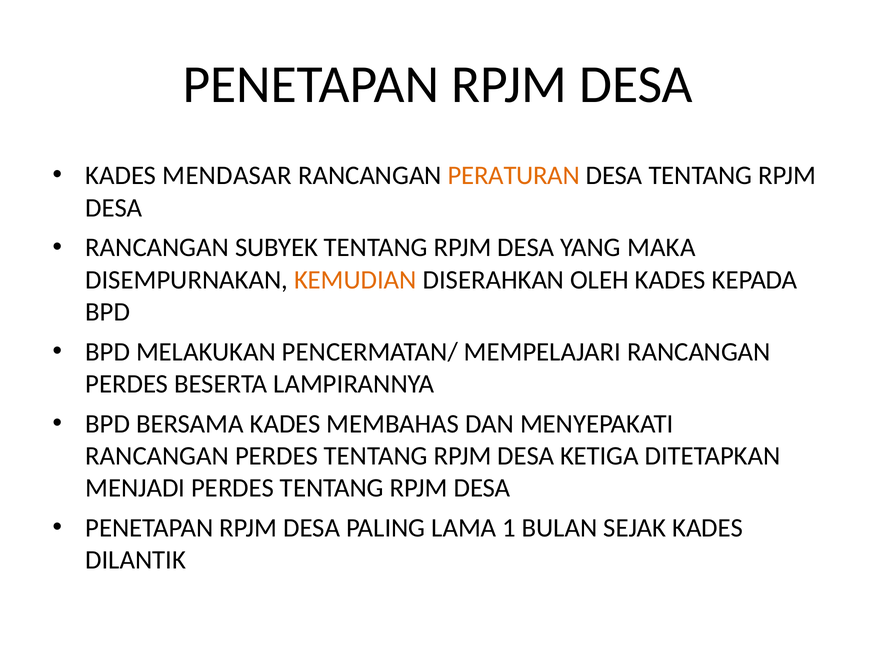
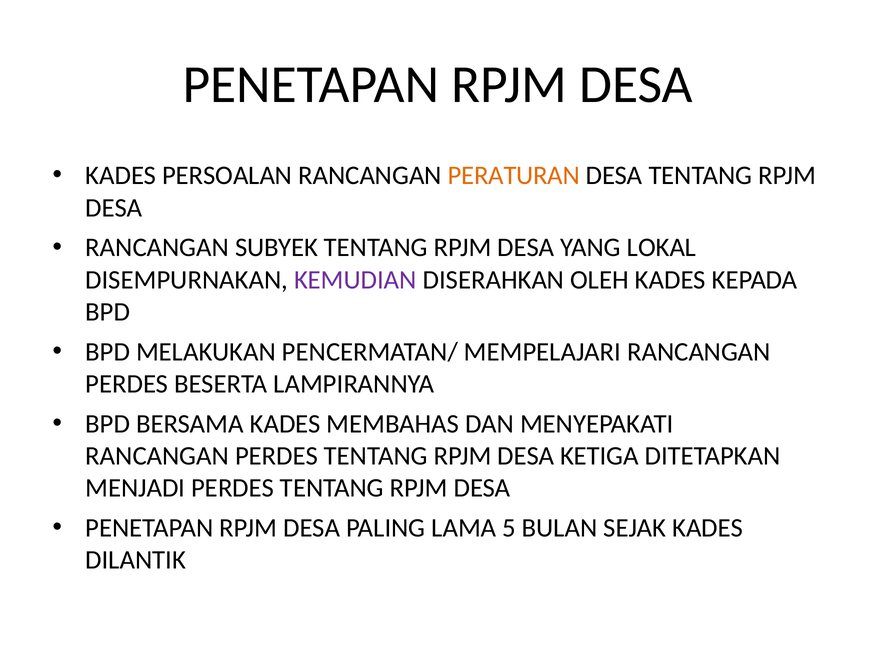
MENDASAR: MENDASAR -> PERSOALAN
MAKA: MAKA -> LOKAL
KEMUDIAN colour: orange -> purple
1: 1 -> 5
